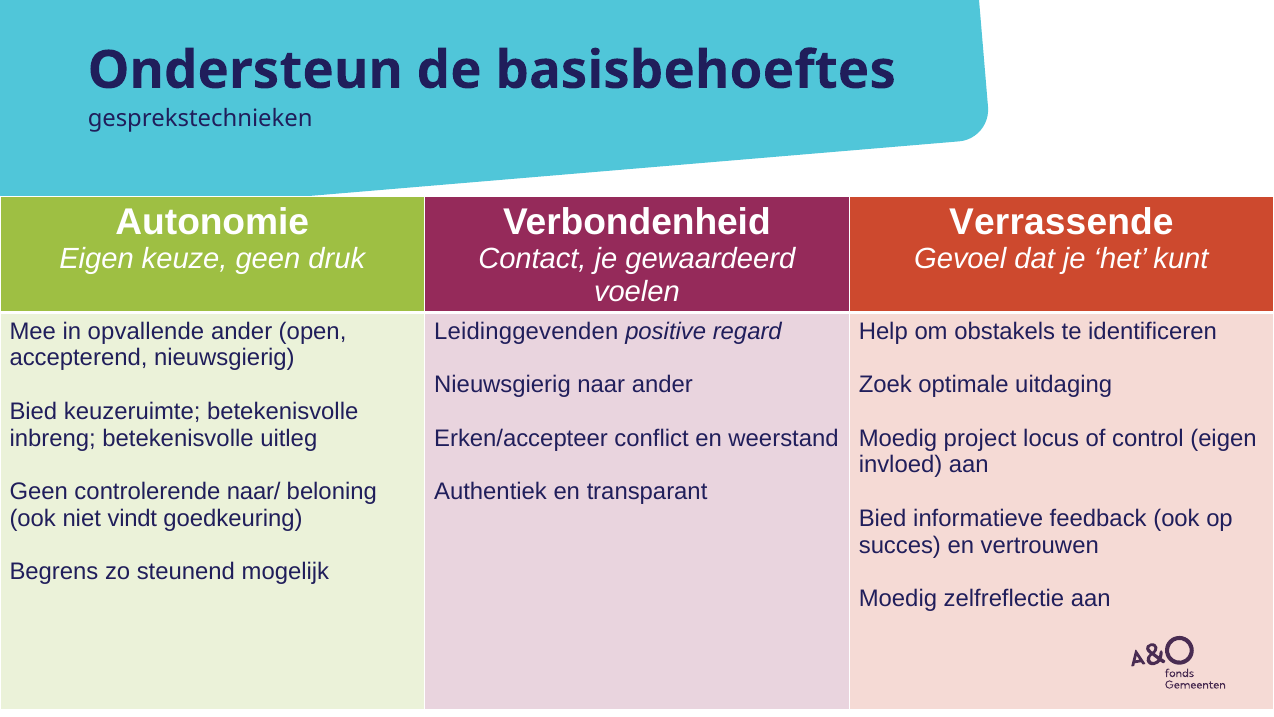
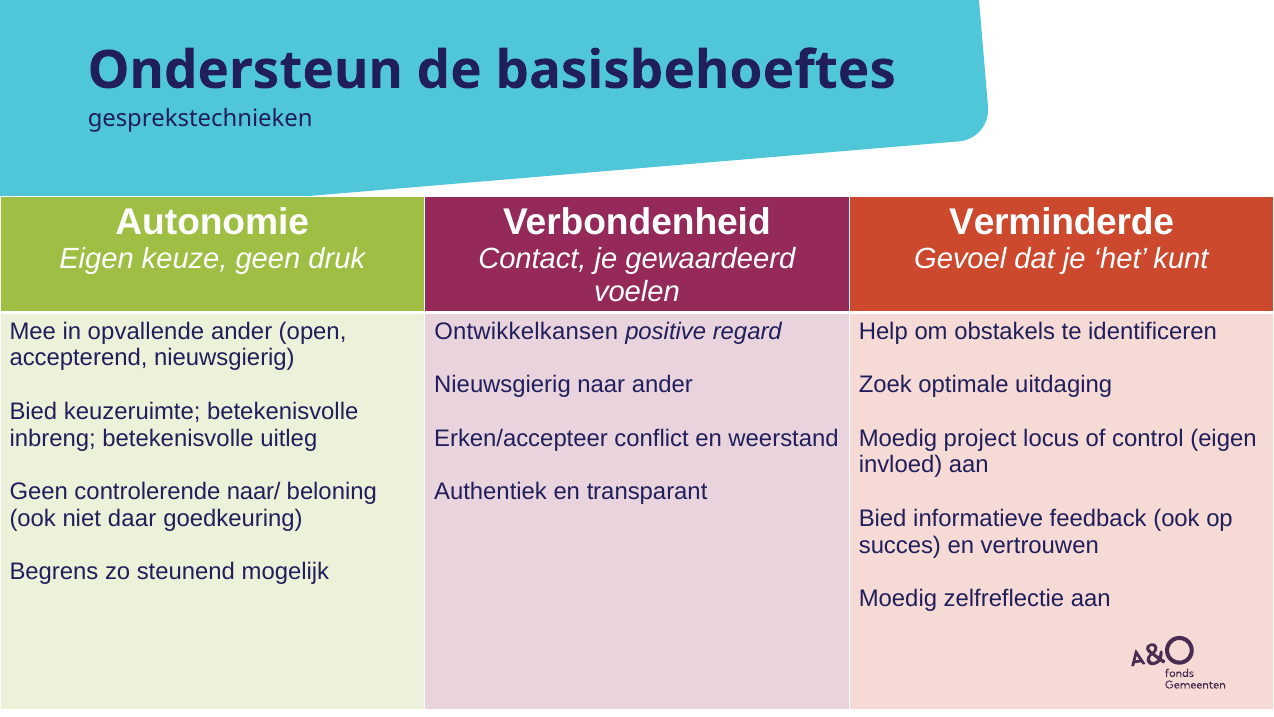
Verrassende: Verrassende -> Verminderde
Leidinggevenden: Leidinggevenden -> Ontwikkelkansen
vindt: vindt -> daar
